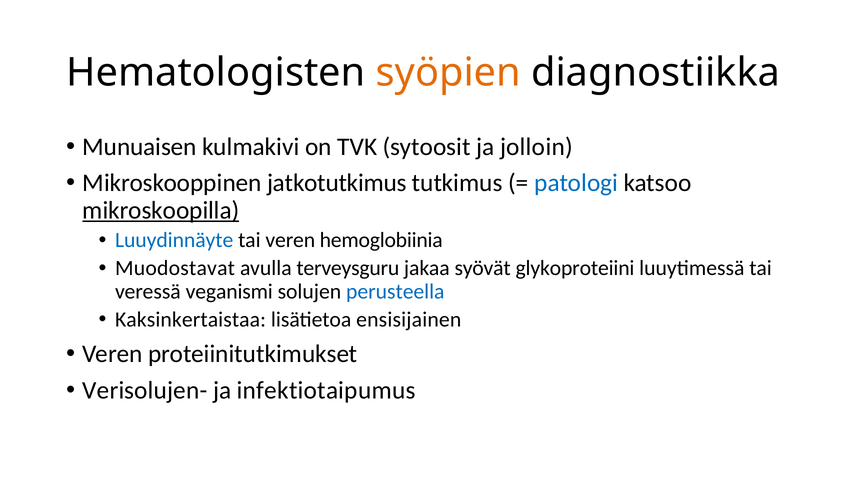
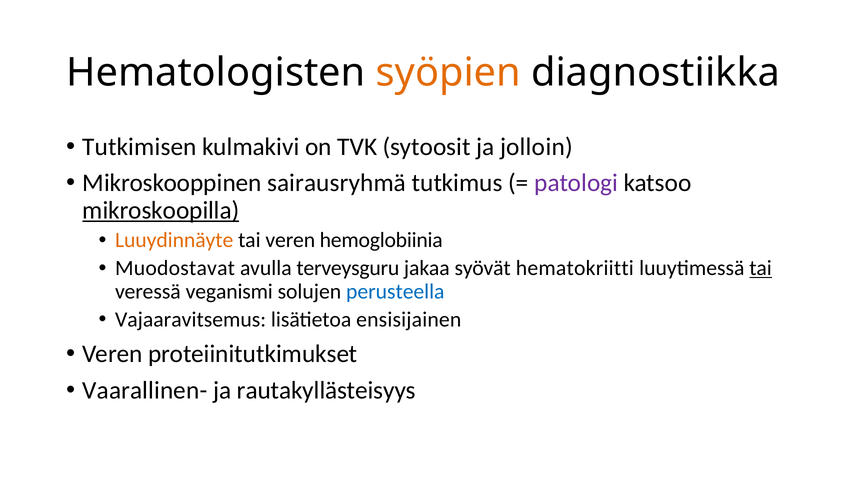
Munuaisen: Munuaisen -> Tutkimisen
jatkotutkimus: jatkotutkimus -> sairausryhmä
patologi colour: blue -> purple
Luuydinnäyte colour: blue -> orange
glykoproteiini: glykoproteiini -> hematokriitti
tai at (761, 268) underline: none -> present
Kaksinkertaistaa: Kaksinkertaistaa -> Vajaaravitsemus
Verisolujen-: Verisolujen- -> Vaarallinen-
infektiotaipumus: infektiotaipumus -> rautakyllästeisyys
